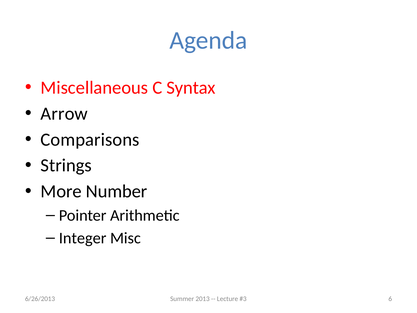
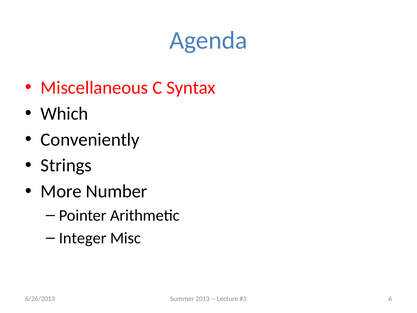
Arrow: Arrow -> Which
Comparisons: Comparisons -> Conveniently
